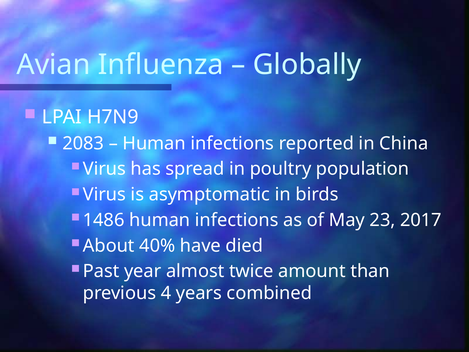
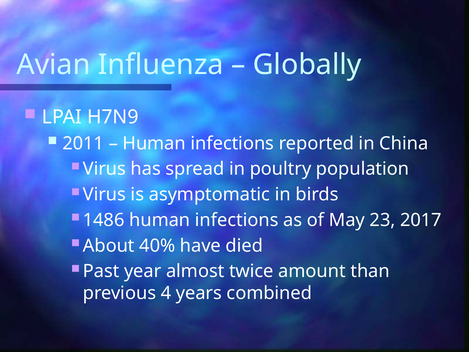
2083: 2083 -> 2011
